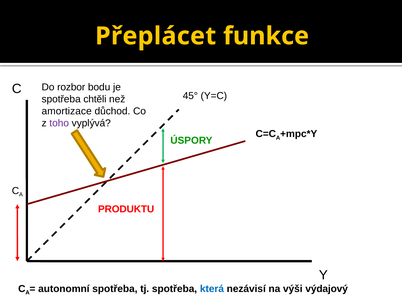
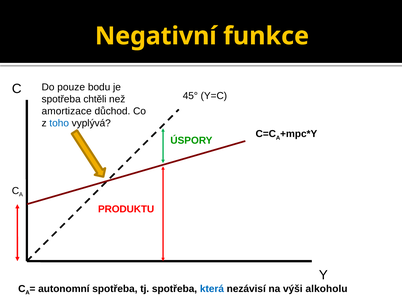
Přeplácet: Přeplácet -> Negativní
rozbor: rozbor -> pouze
toho colour: purple -> blue
výdajový: výdajový -> alkoholu
